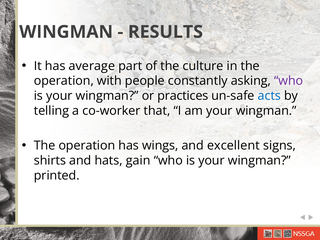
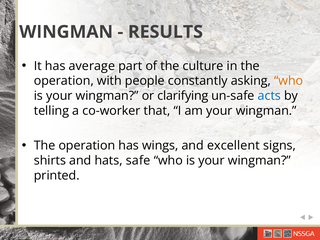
who at (289, 81) colour: purple -> orange
practices: practices -> clarifying
gain: gain -> safe
